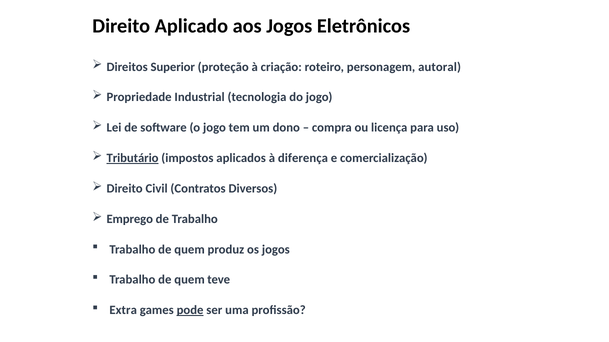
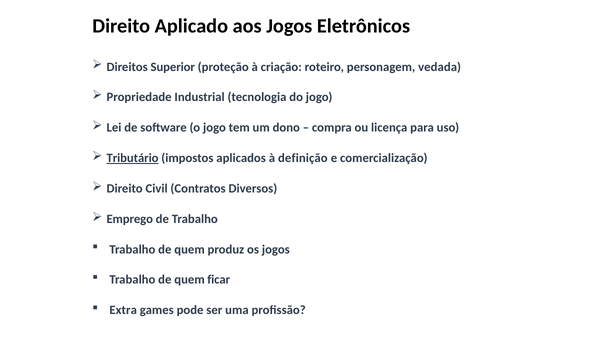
autoral: autoral -> vedada
diferença: diferença -> definição
teve: teve -> ficar
pode underline: present -> none
